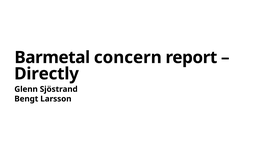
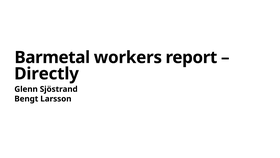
concern: concern -> workers
